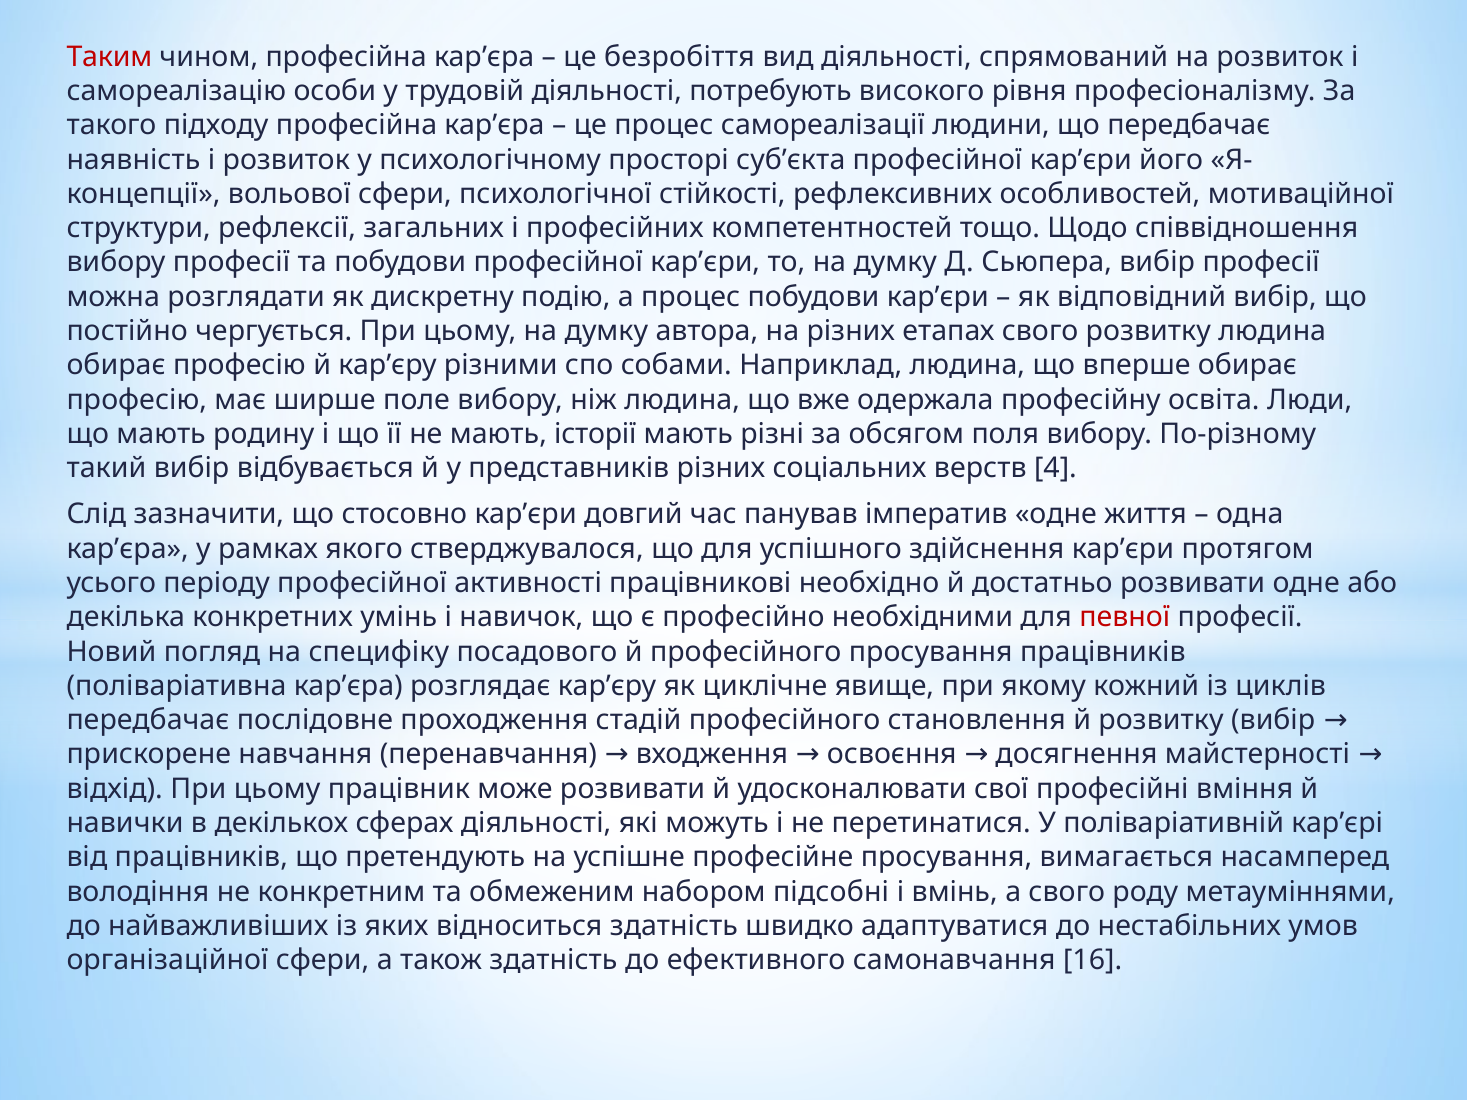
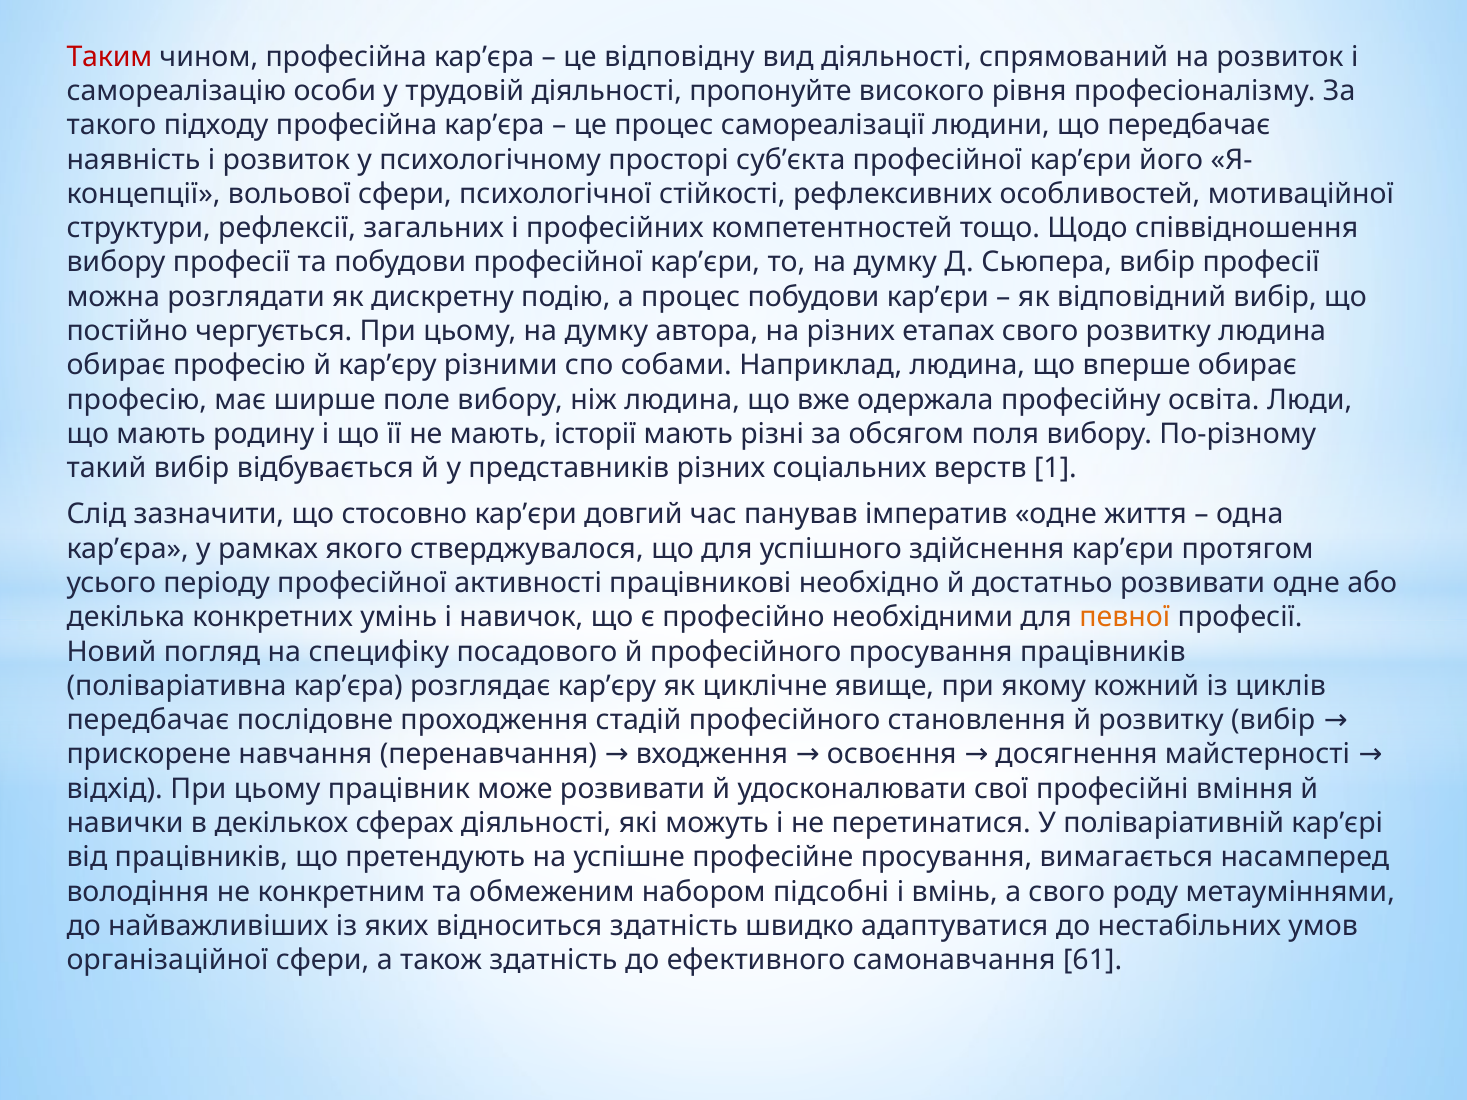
безробіття: безробіття -> відповідну
потребують: потребують -> пропонуйте
4: 4 -> 1
певної colour: red -> orange
16: 16 -> 61
